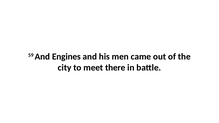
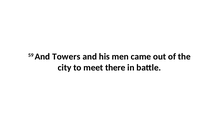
Engines: Engines -> Towers
